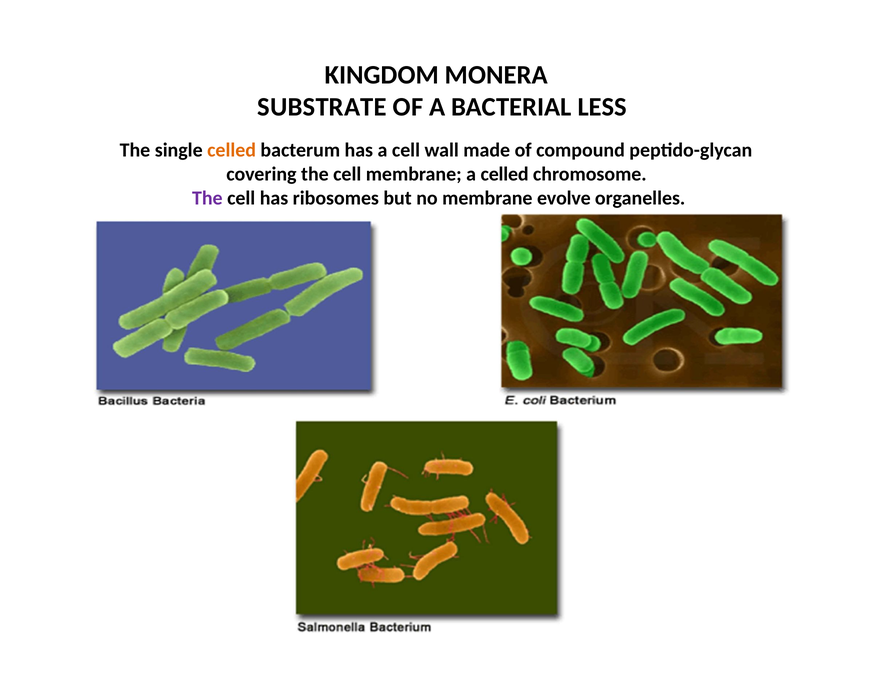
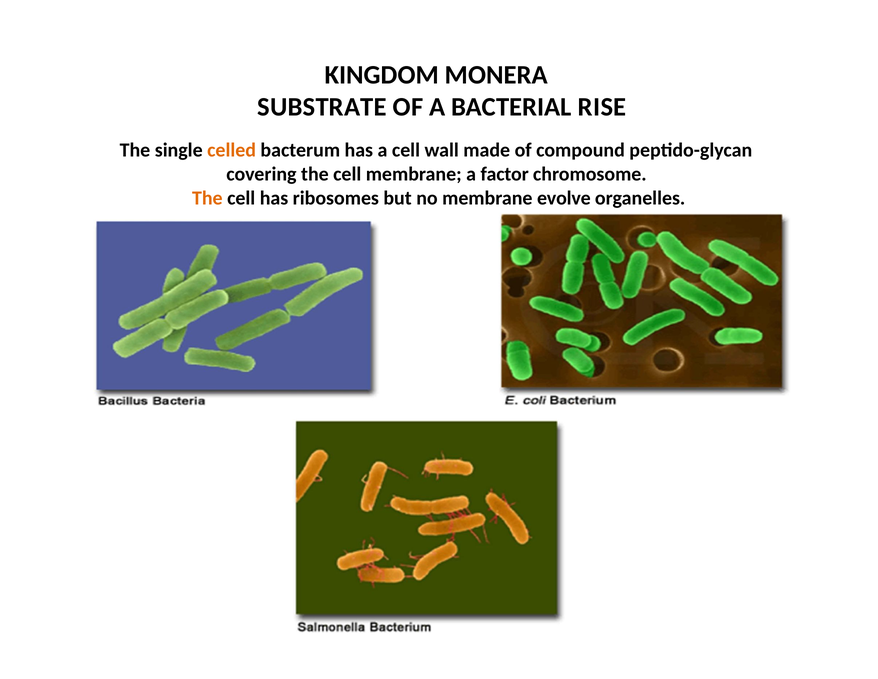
LESS: LESS -> RISE
a celled: celled -> factor
The at (207, 198) colour: purple -> orange
